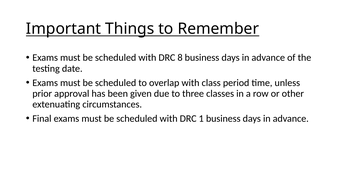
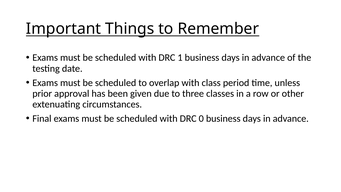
8: 8 -> 1
1: 1 -> 0
